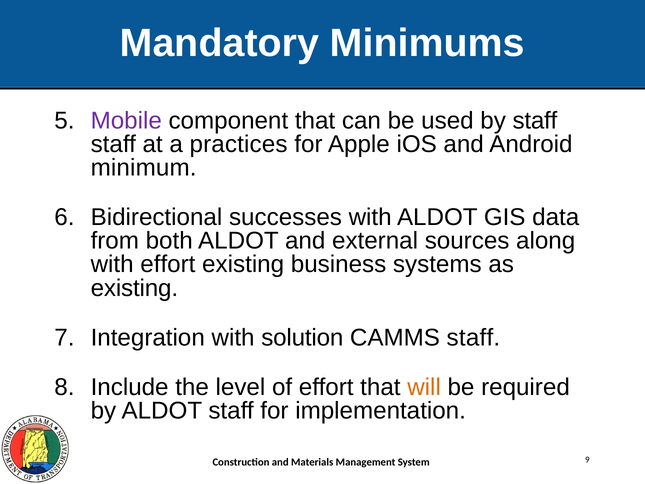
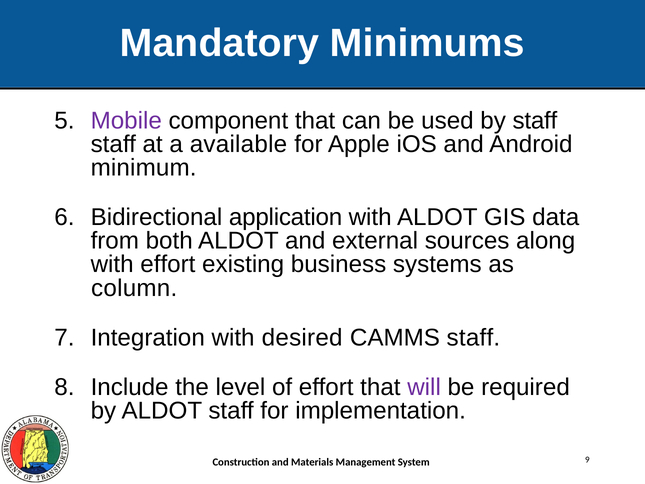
practices: practices -> available
successes: successes -> application
existing at (134, 288): existing -> column
solution: solution -> desired
will colour: orange -> purple
